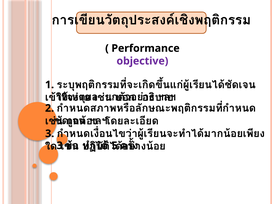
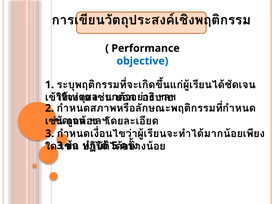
objective colour: purple -> blue
